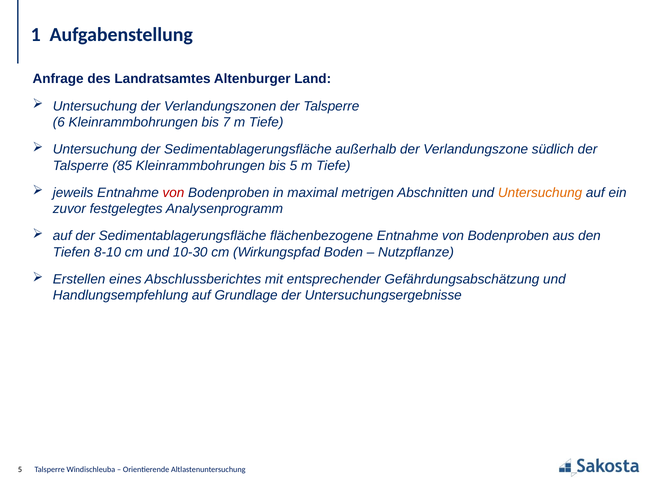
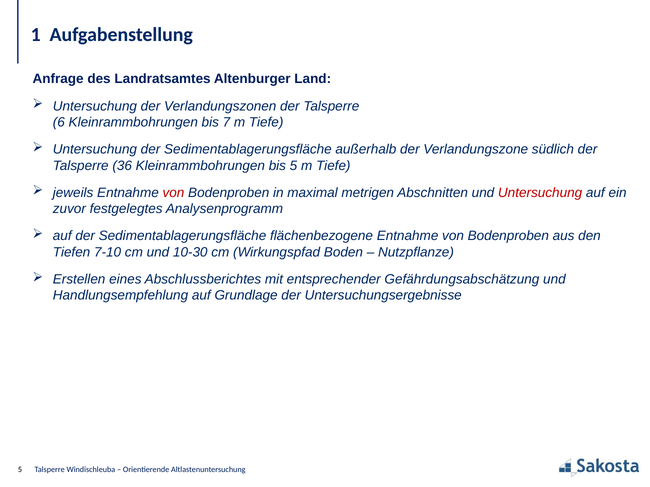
85: 85 -> 36
Untersuchung at (540, 193) colour: orange -> red
8-10: 8-10 -> 7-10
